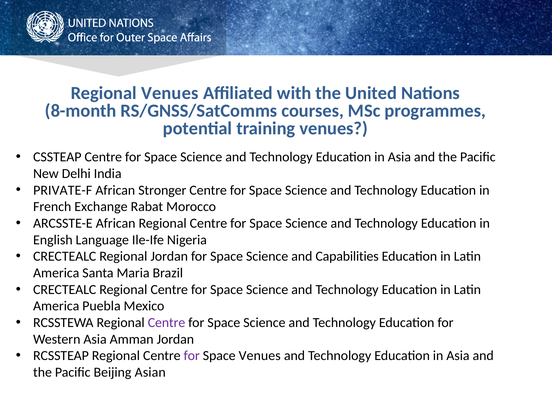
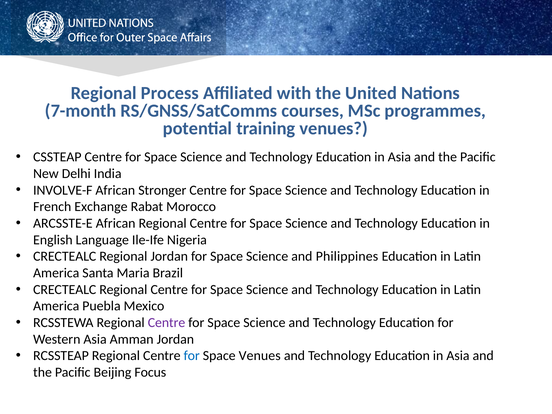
Regional Venues: Venues -> Process
8-month: 8-month -> 7-month
PRIVATE-F: PRIVATE-F -> INVOLVE-F
Capabilities: Capabilities -> Philippines
for at (192, 356) colour: purple -> blue
Asian: Asian -> Focus
